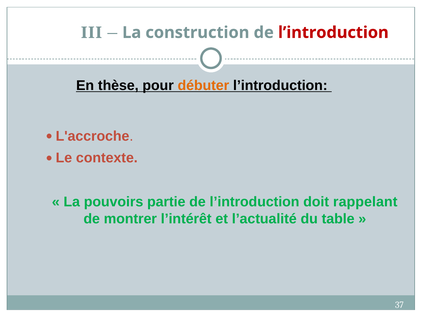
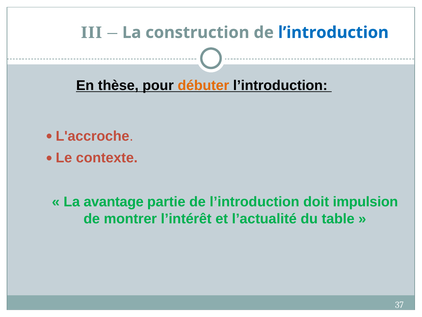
l’introduction at (333, 32) colour: red -> blue
pouvoirs: pouvoirs -> avantage
rappelant: rappelant -> impulsion
